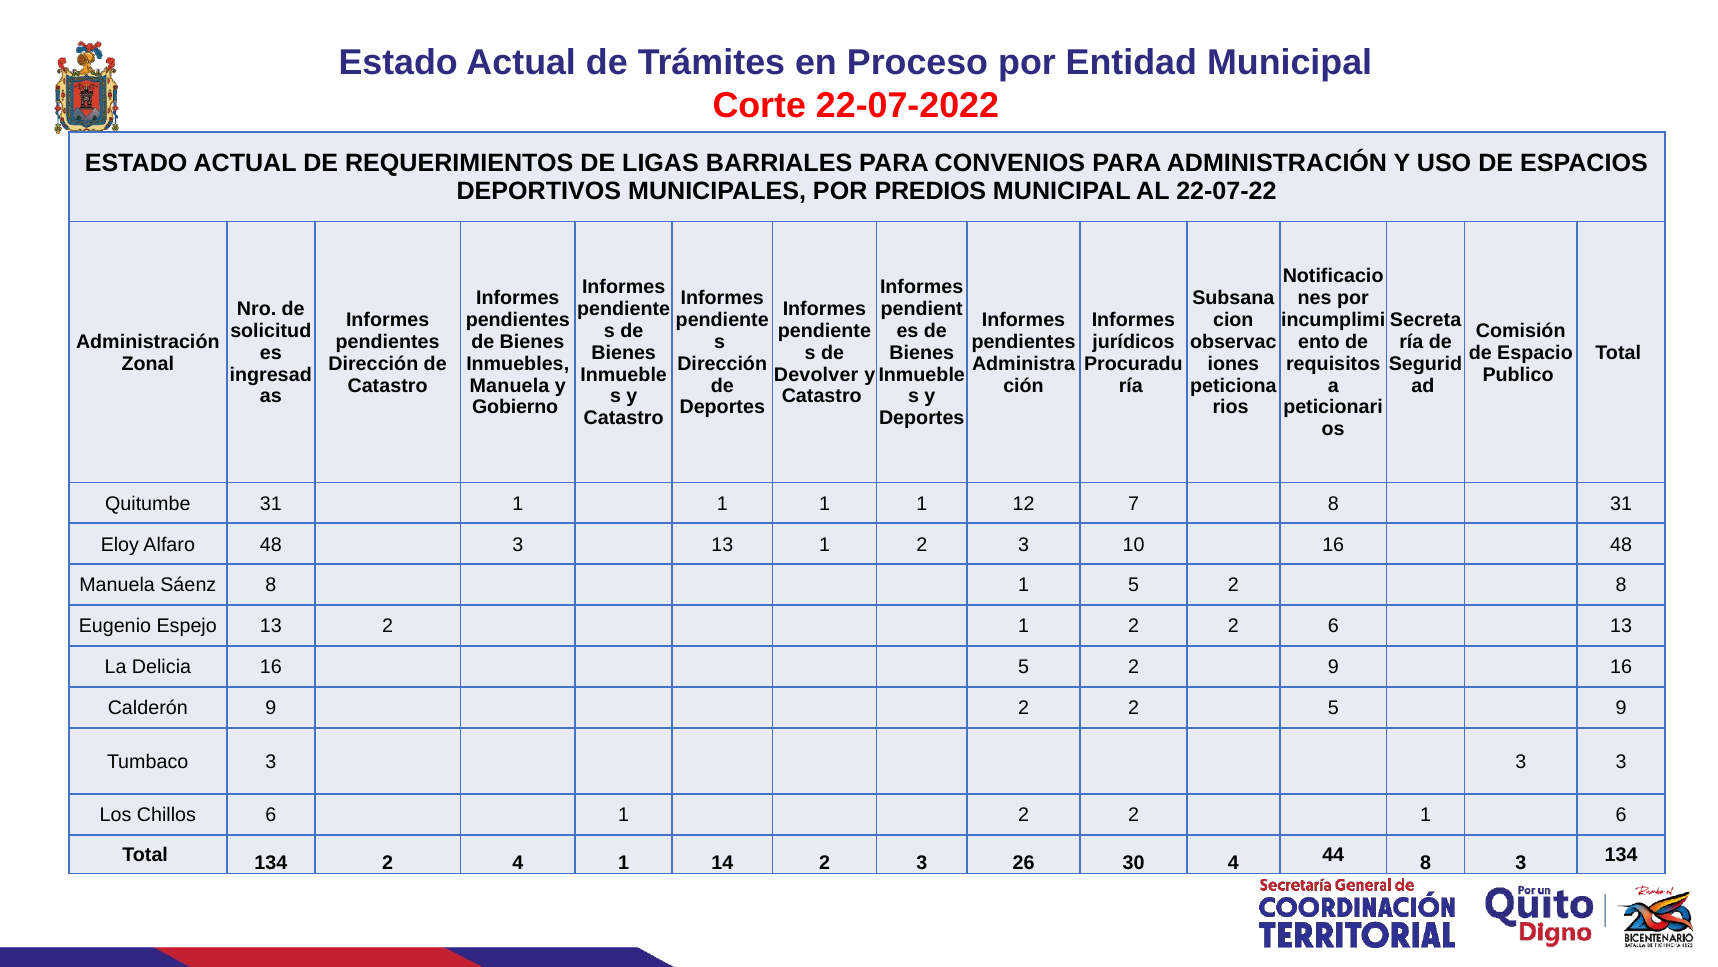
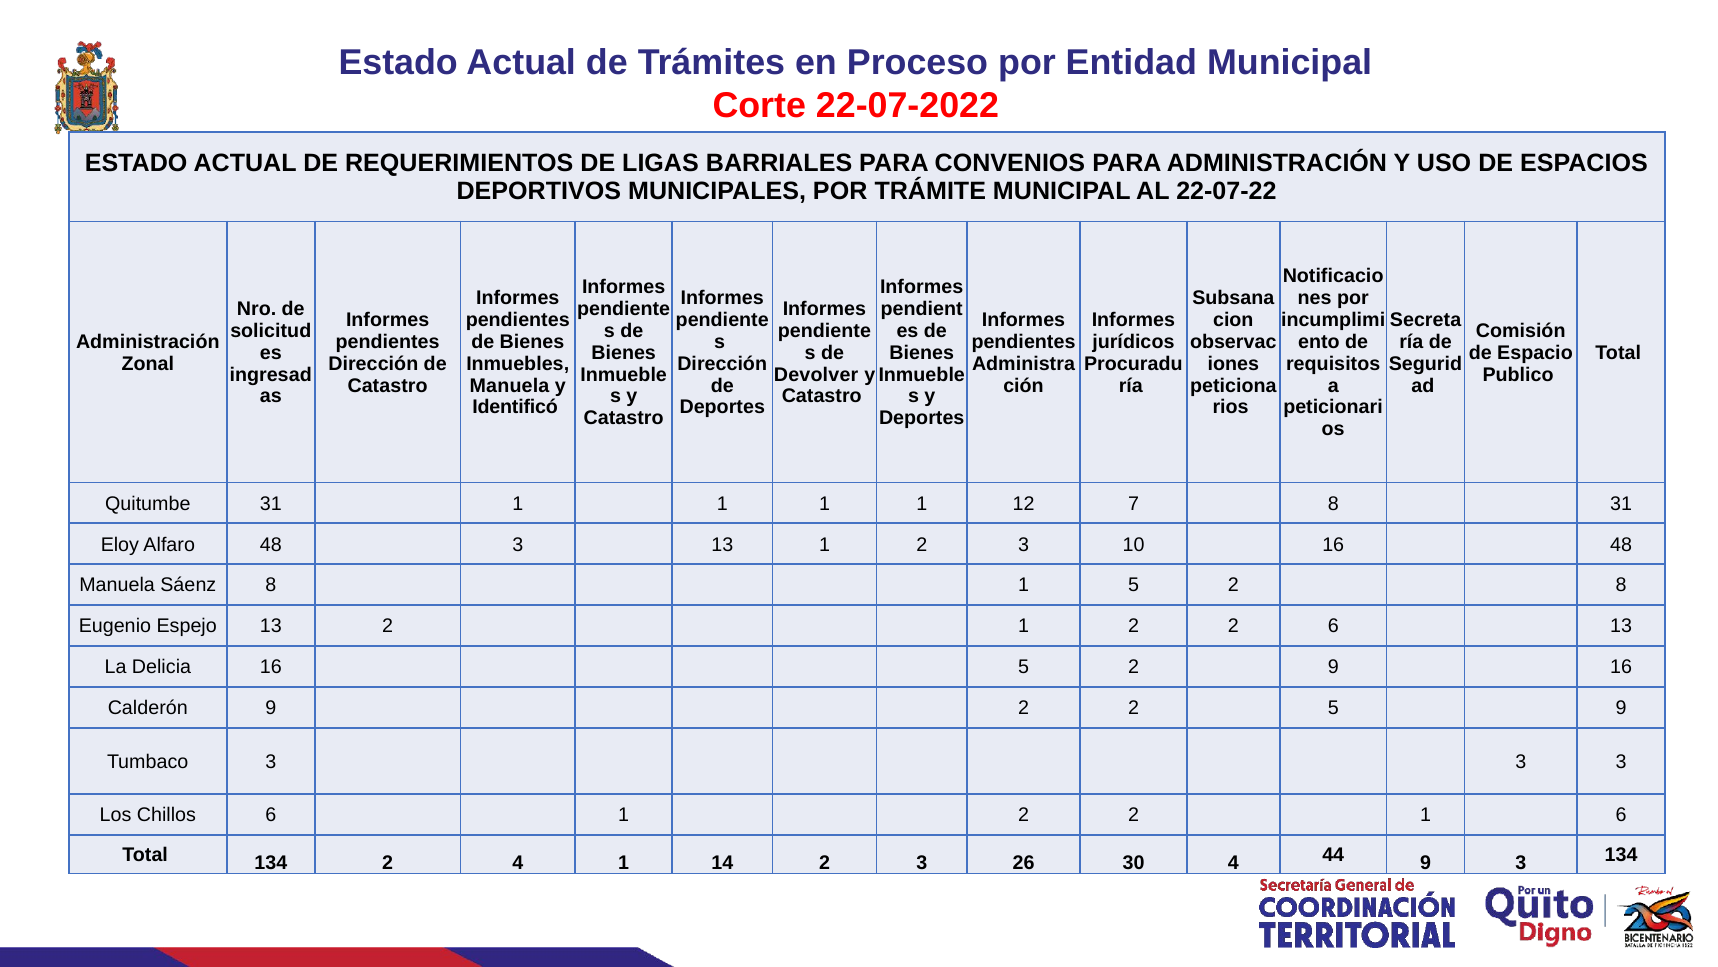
PREDIOS: PREDIOS -> TRÁMITE
Gobierno: Gobierno -> Identificó
44 8: 8 -> 9
